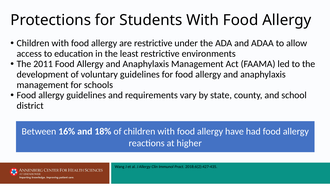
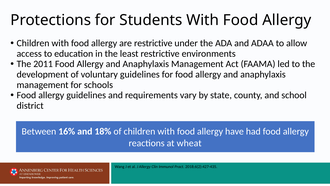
higher: higher -> wheat
